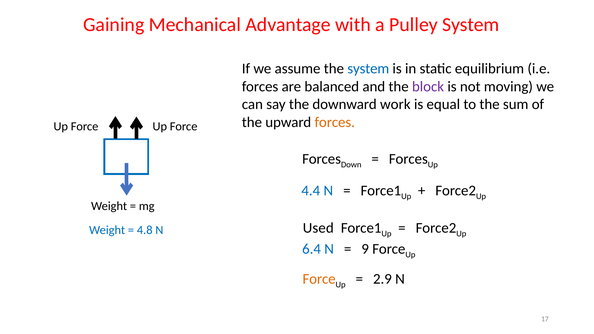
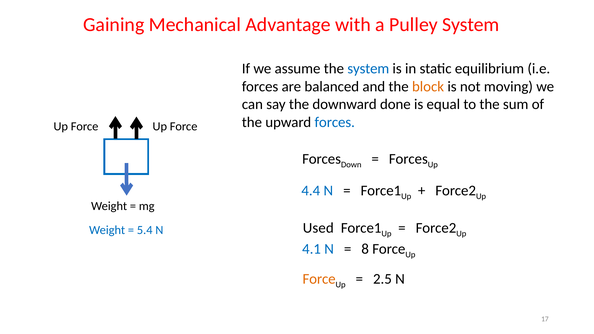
block colour: purple -> orange
work: work -> done
forces at (335, 122) colour: orange -> blue
4.8: 4.8 -> 5.4
6.4: 6.4 -> 4.1
9: 9 -> 8
2.9: 2.9 -> 2.5
